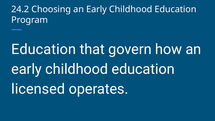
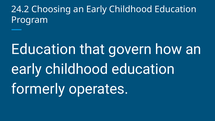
licensed: licensed -> formerly
